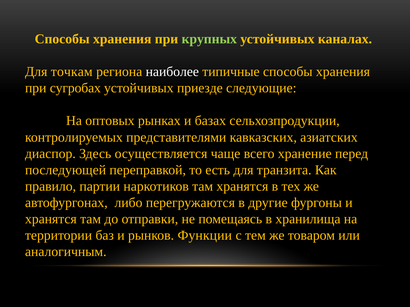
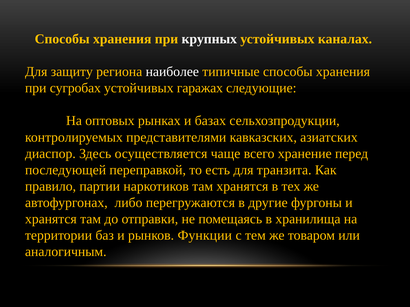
крупных colour: light green -> white
точкам: точкам -> защиту
приезде: приезде -> гаражах
